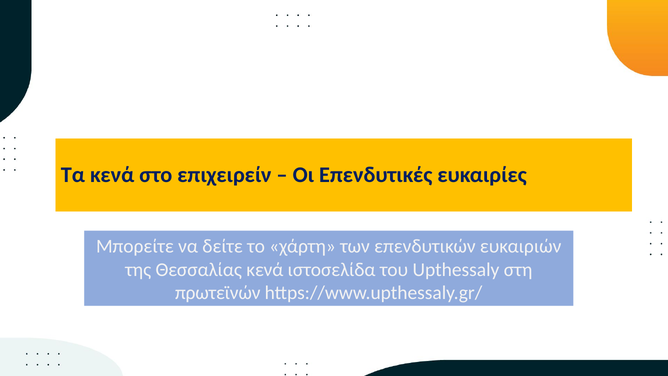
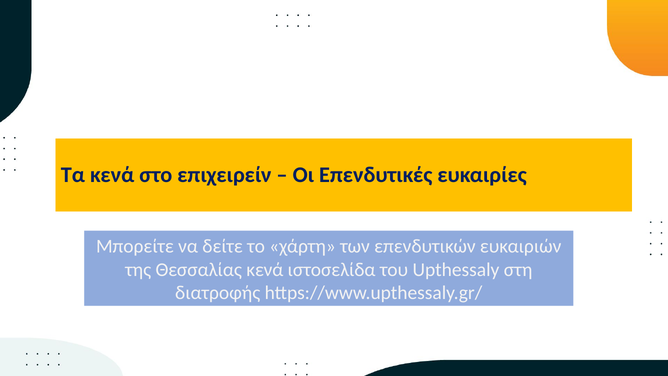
πρωτεϊνών: πρωτεϊνών -> διατροφής
